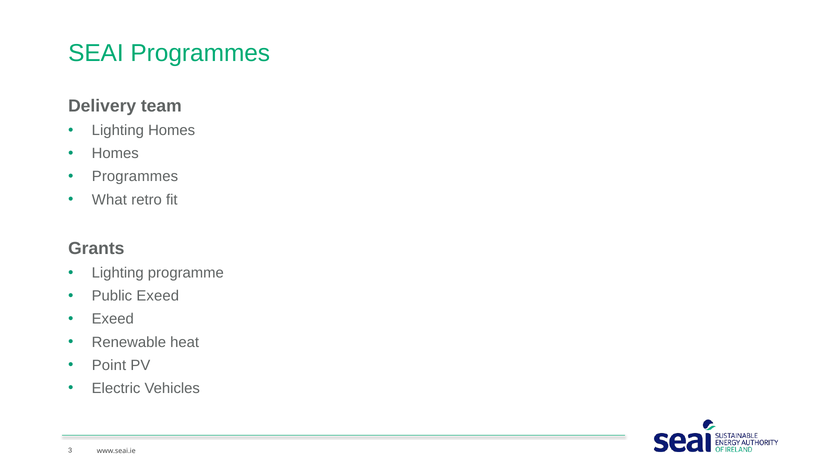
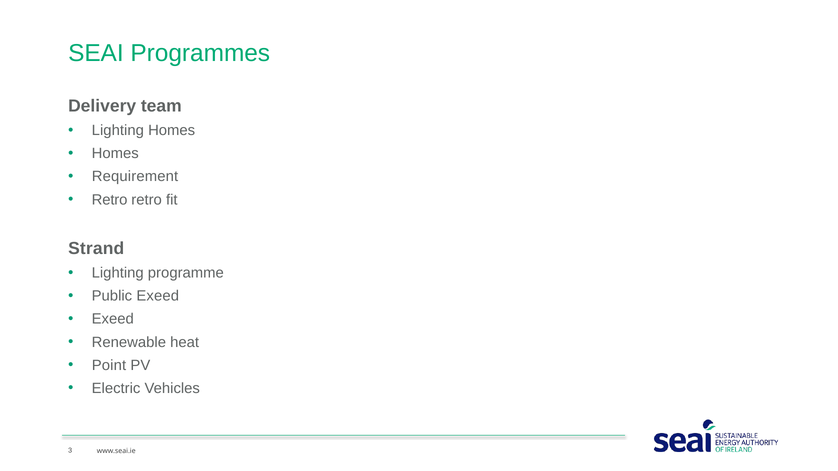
Programmes at (135, 177): Programmes -> Requirement
What at (109, 200): What -> Retro
Grants: Grants -> Strand
